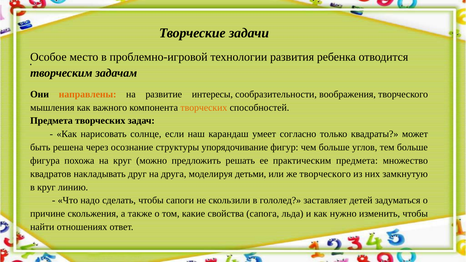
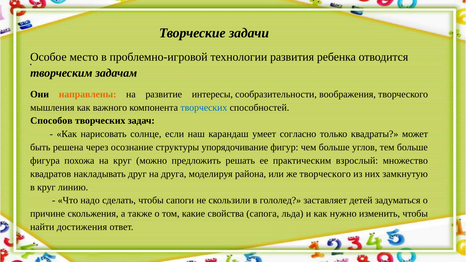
творческих at (204, 108) colour: orange -> blue
Предмета at (51, 121): Предмета -> Способов
практическим предмета: предмета -> взрослый
детьми: детьми -> района
отношениях: отношениях -> достижения
